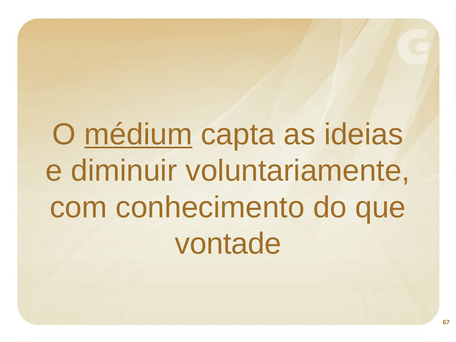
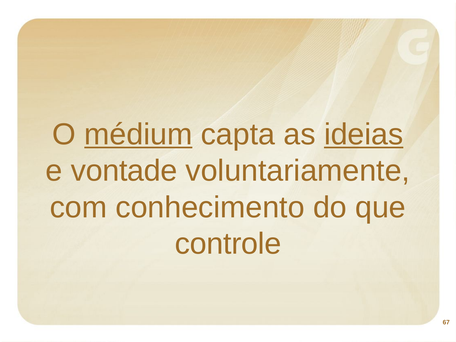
ideias underline: none -> present
diminuir: diminuir -> vontade
vontade: vontade -> controle
